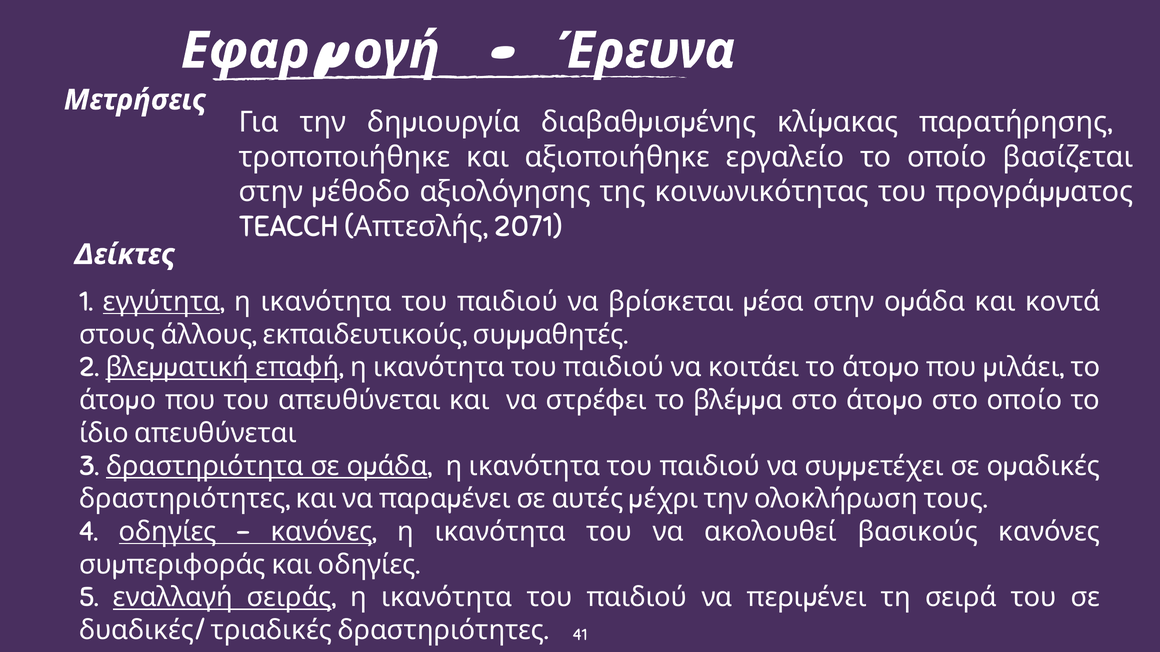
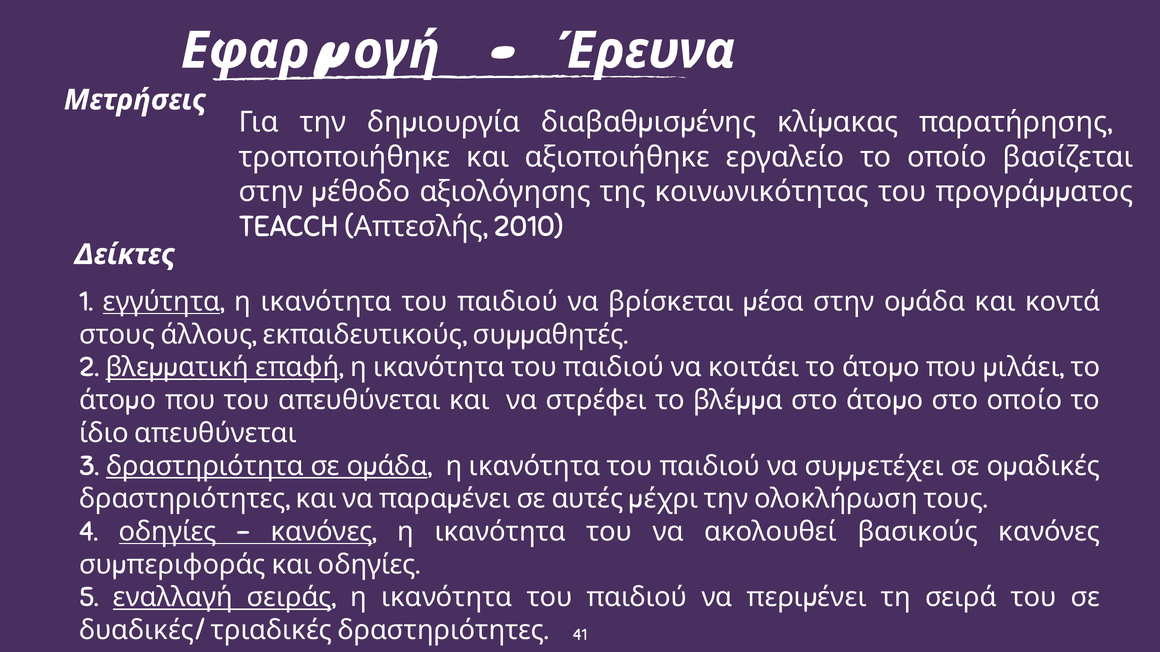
2071: 2071 -> 2010
